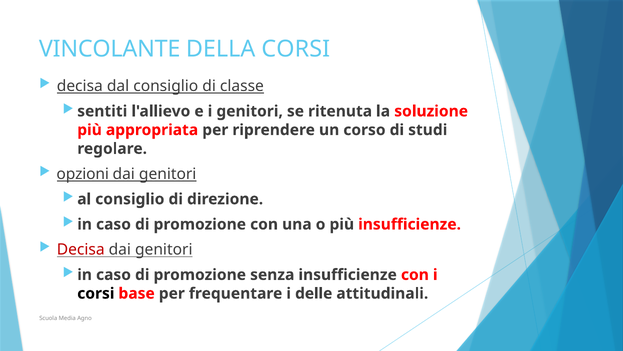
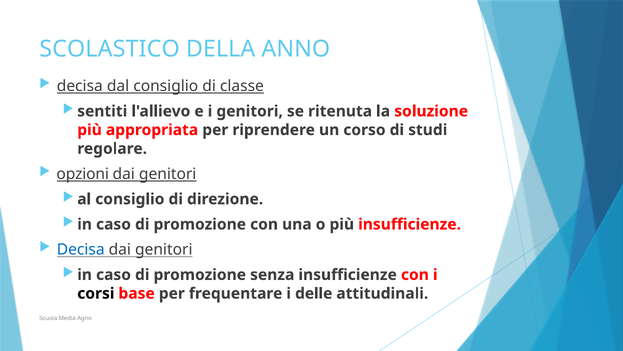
VINCOLANTE: VINCOLANTE -> SCOLASTICO
DELLA CORSI: CORSI -> ANNO
Decisa at (81, 249) colour: red -> blue
